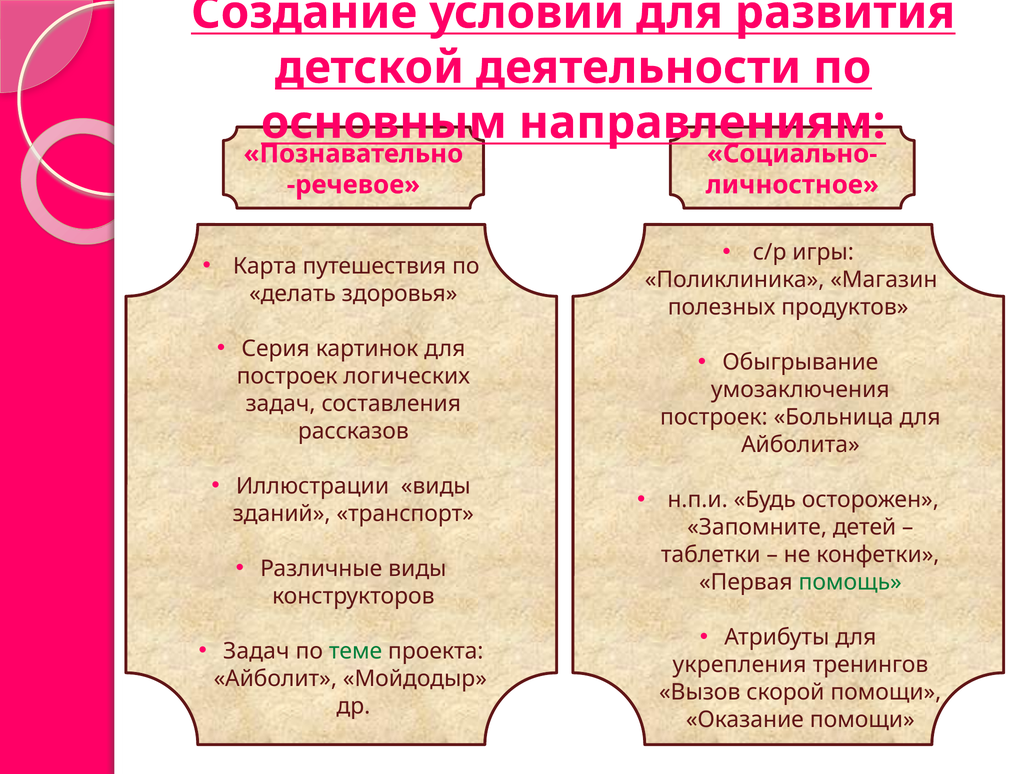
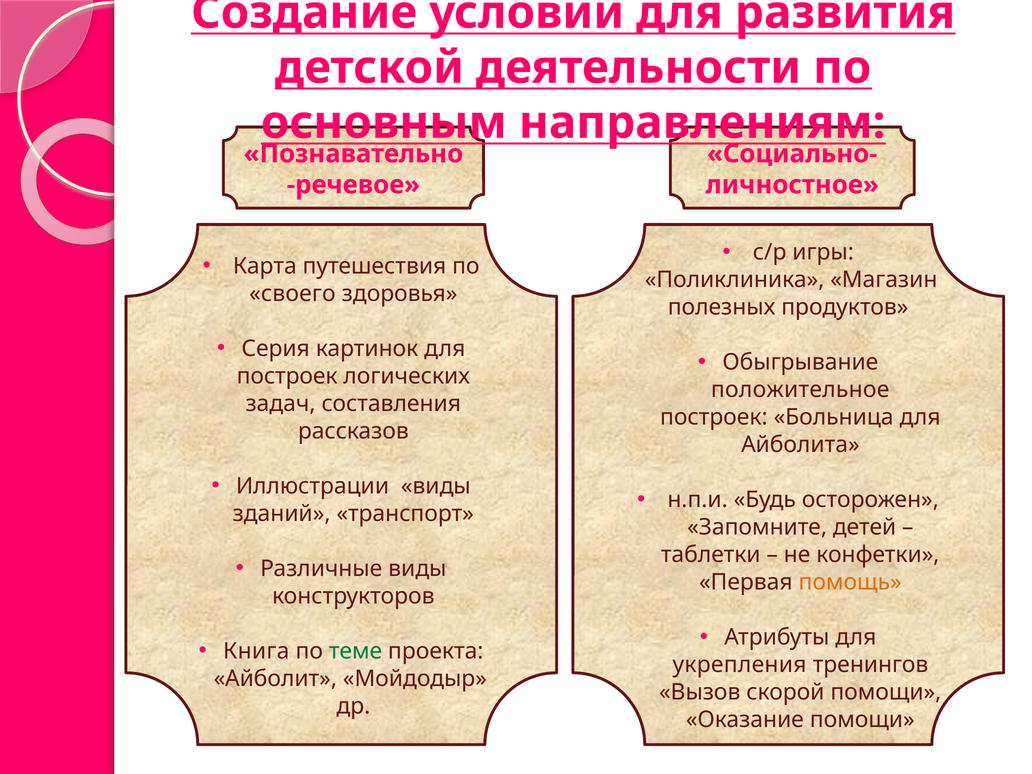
делать: делать -> своего
умозаключения: умозаключения -> положительное
помощь colour: green -> orange
Задач at (256, 651): Задач -> Книга
